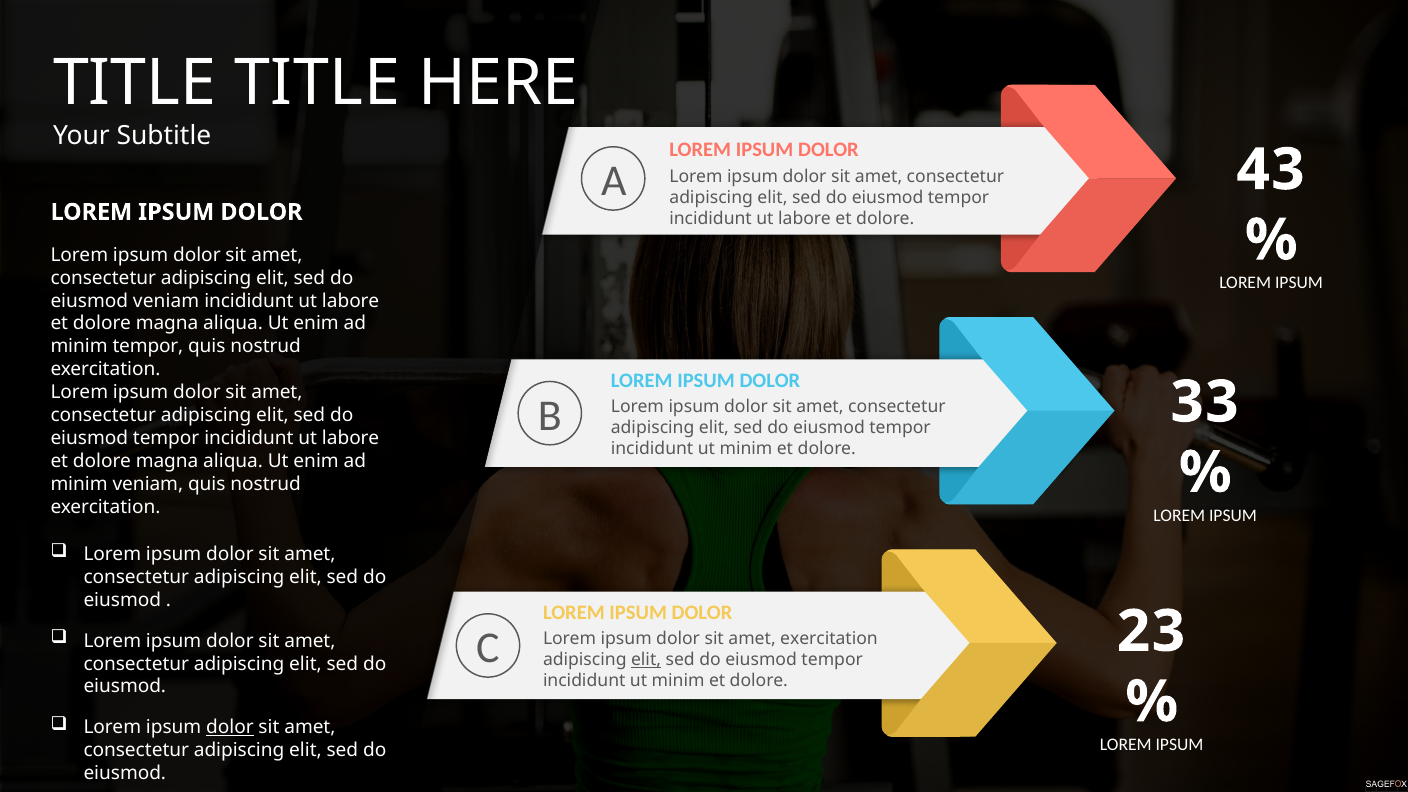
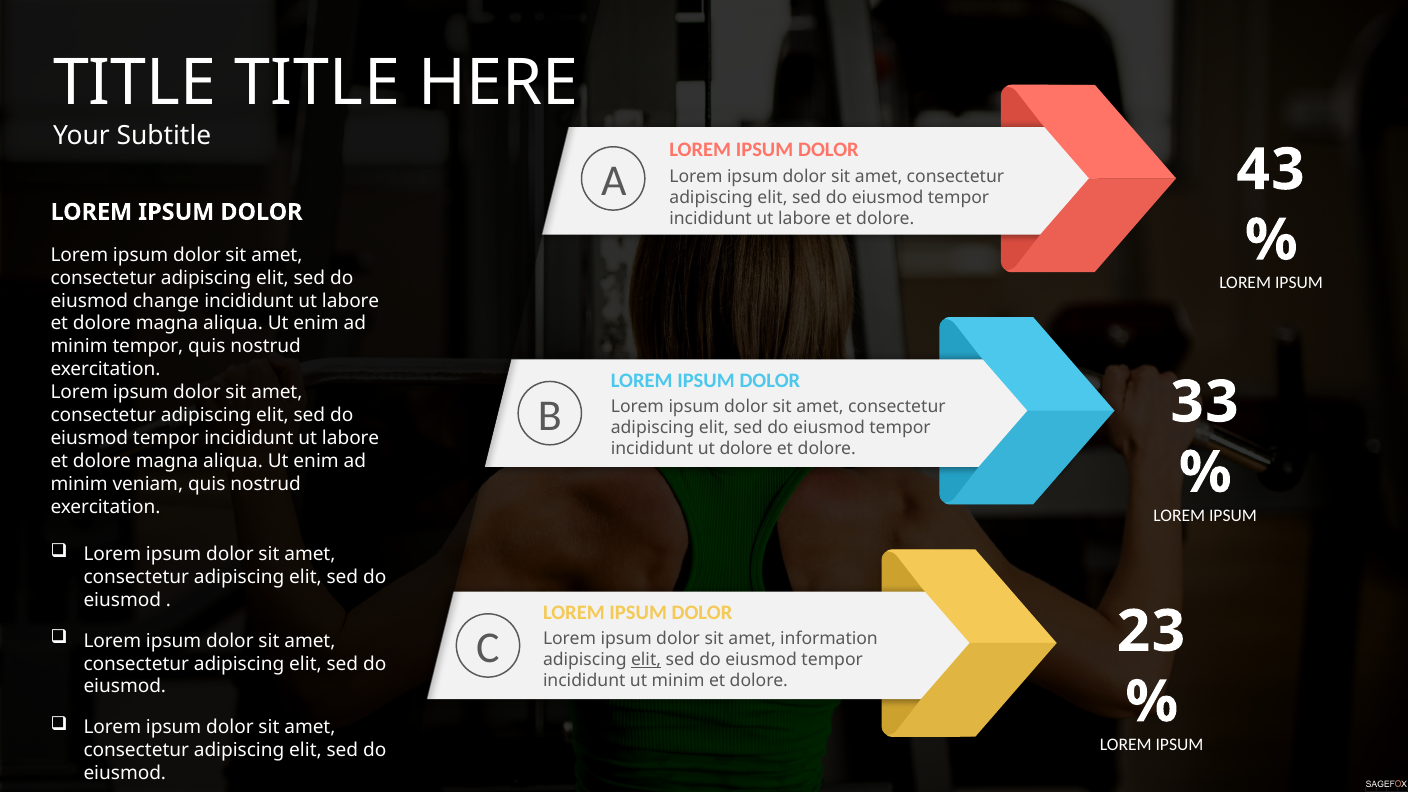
eiusmod veniam: veniam -> change
minim at (746, 449): minim -> dolore
amet exercitation: exercitation -> information
dolor at (230, 727) underline: present -> none
